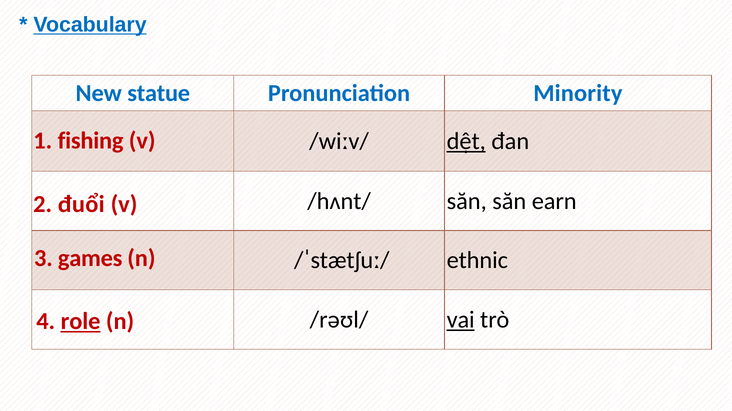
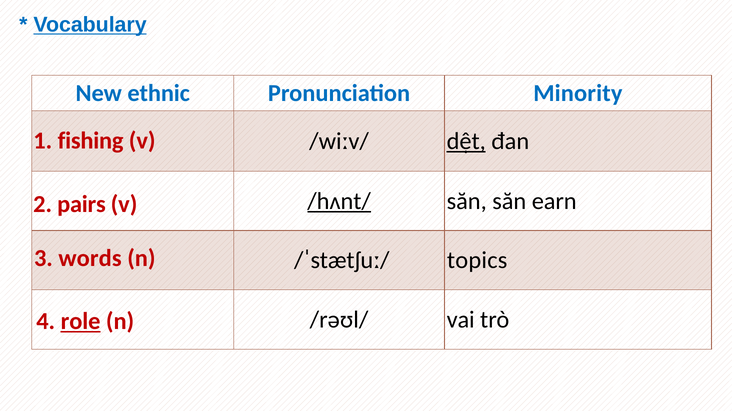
statue: statue -> ethnic
/hʌnt/ underline: none -> present
đuổi: đuổi -> pairs
games: games -> words
ethnic: ethnic -> topics
vai underline: present -> none
